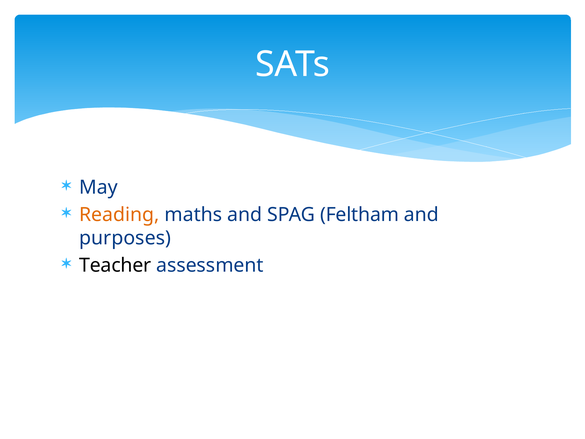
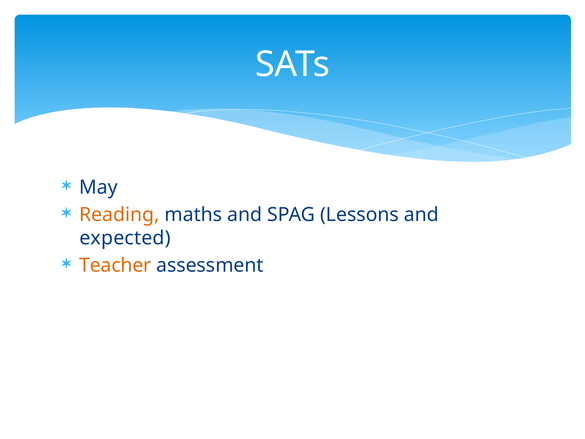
Feltham: Feltham -> Lessons
purposes: purposes -> expected
Teacher colour: black -> orange
